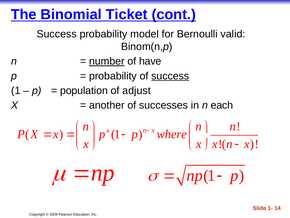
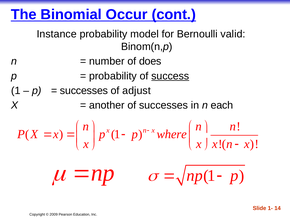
Ticket: Ticket -> Occur
Success at (57, 34): Success -> Instance
number underline: present -> none
have: have -> does
population at (84, 90): population -> successes
